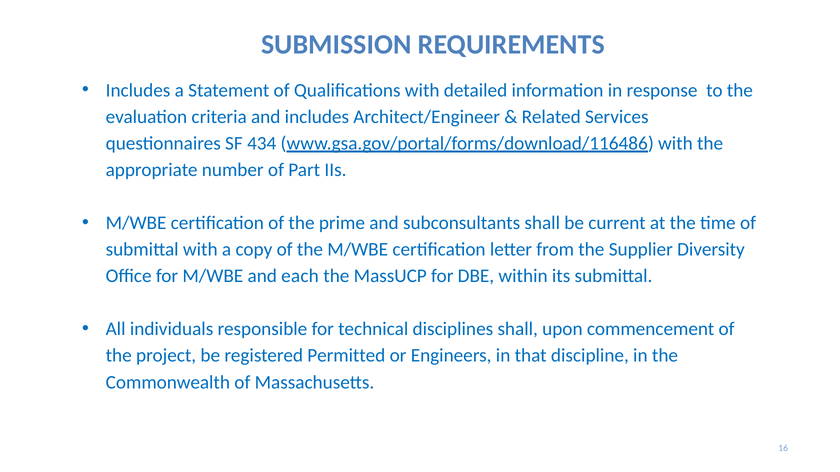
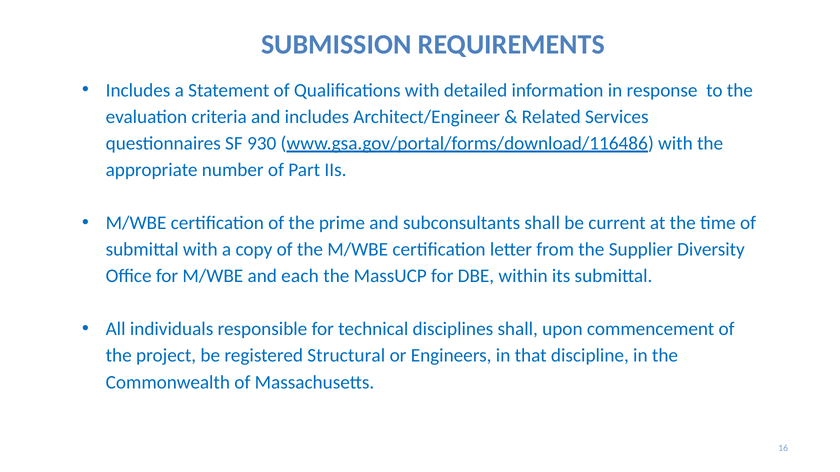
434: 434 -> 930
Permitted: Permitted -> Structural
